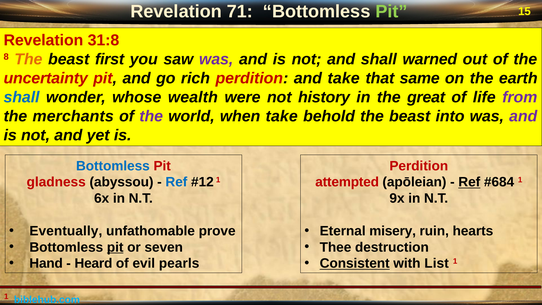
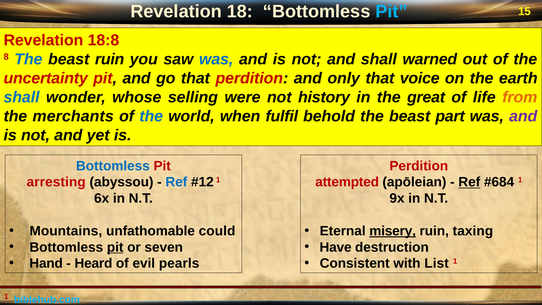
71: 71 -> 18
Pit at (391, 12) colour: light green -> light blue
31:8: 31:8 -> 18:8
The at (28, 59) colour: orange -> blue
beast first: first -> ruin
was at (216, 59) colour: purple -> blue
go rich: rich -> that
and take: take -> only
same: same -> voice
wealth: wealth -> selling
from colour: purple -> orange
the at (151, 116) colour: purple -> blue
when take: take -> fulfil
into: into -> part
gladness: gladness -> arresting
Eventually: Eventually -> Mountains
prove: prove -> could
misery underline: none -> present
hearts: hearts -> taxing
Thee: Thee -> Have
Consistent underline: present -> none
